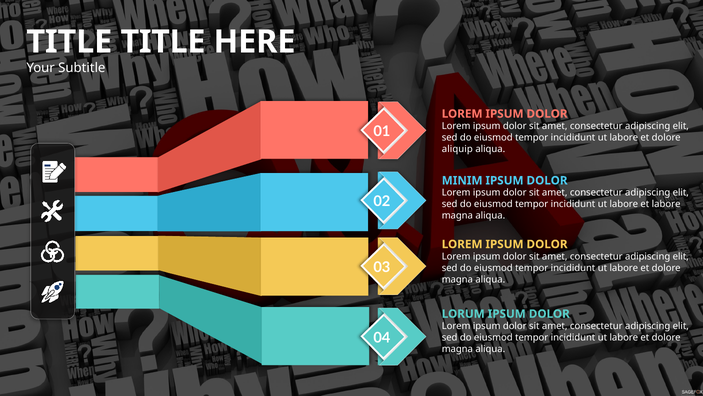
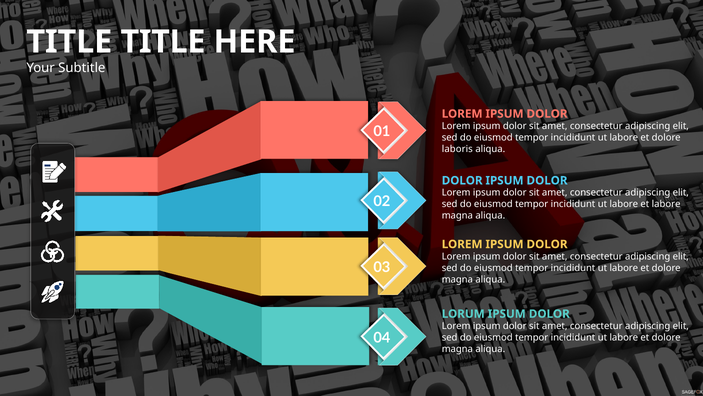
aliquip: aliquip -> laboris
MINIM at (462, 180): MINIM -> DOLOR
